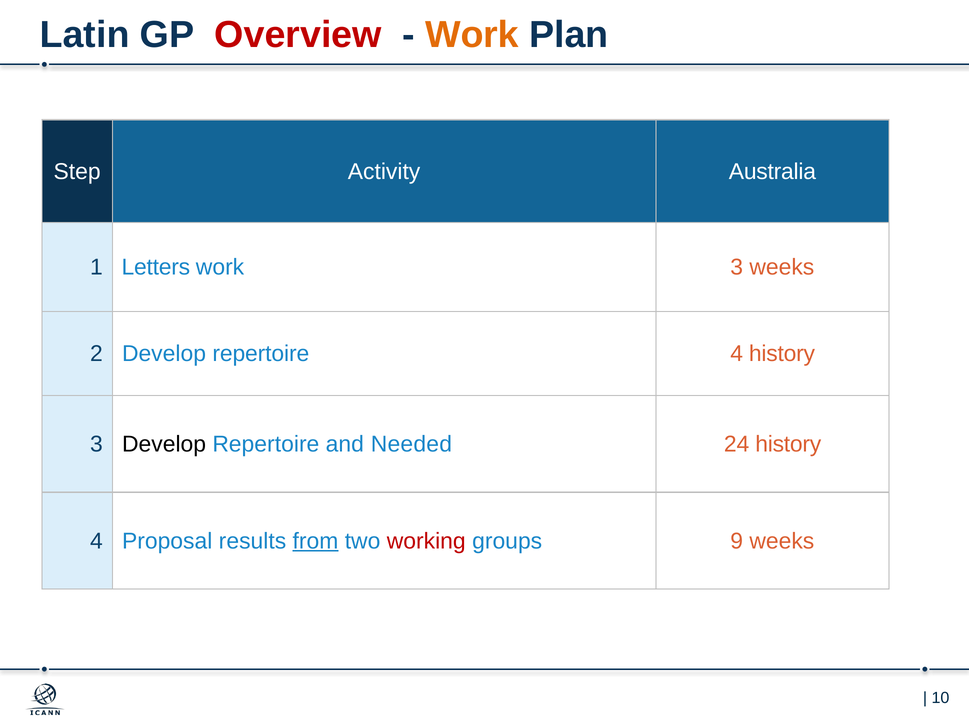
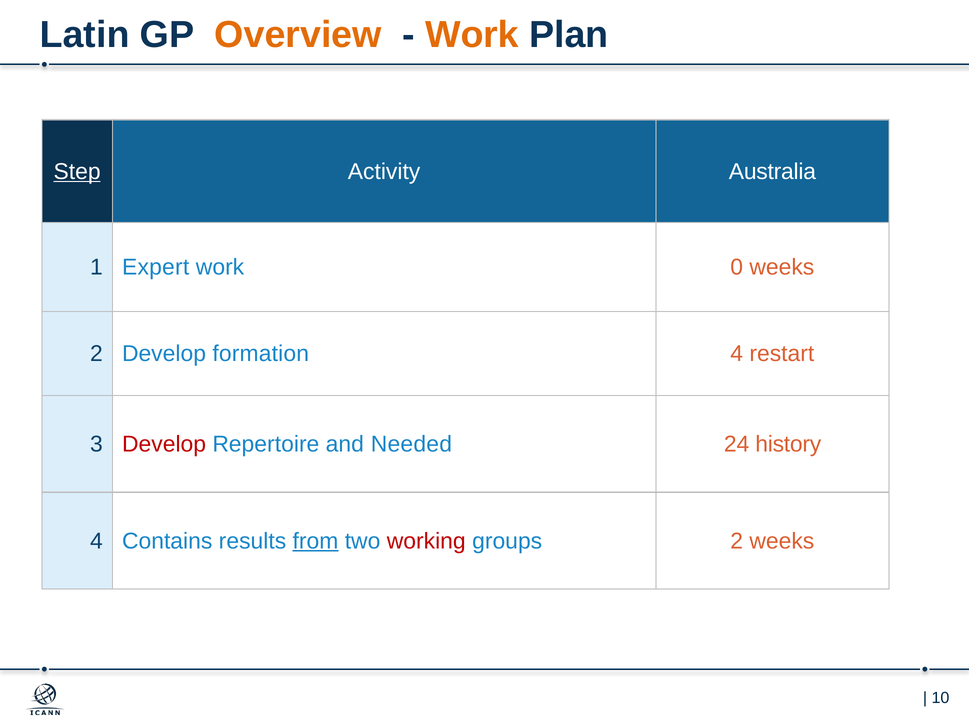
Overview colour: red -> orange
Step underline: none -> present
Letters: Letters -> Expert
work 3: 3 -> 0
2 Develop repertoire: repertoire -> formation
4 history: history -> restart
Develop at (164, 445) colour: black -> red
Proposal: Proposal -> Contains
groups 9: 9 -> 2
